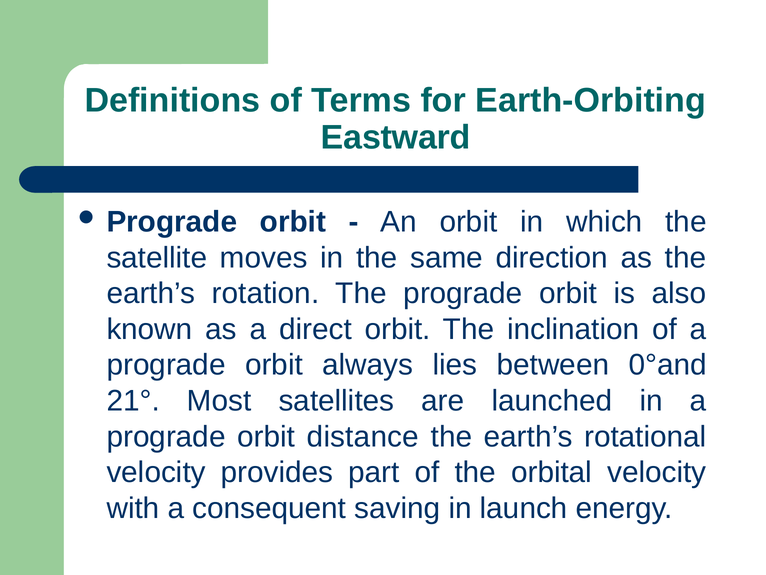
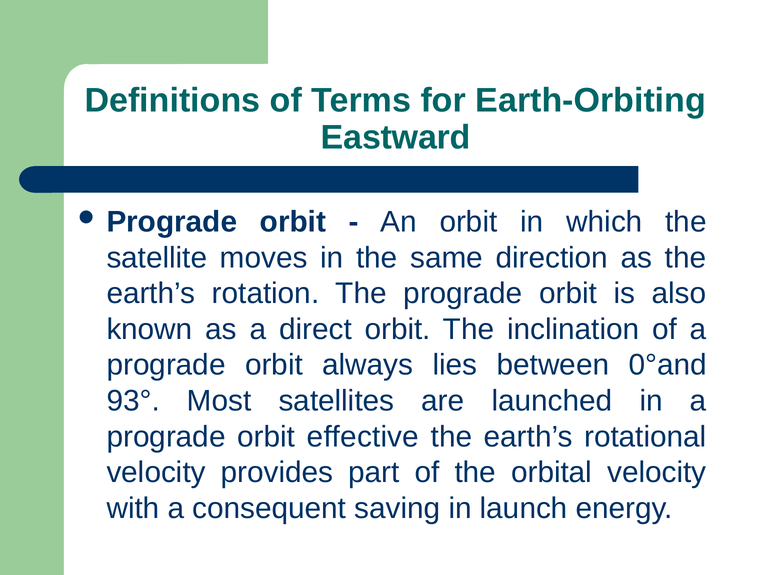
21°: 21° -> 93°
distance: distance -> effective
